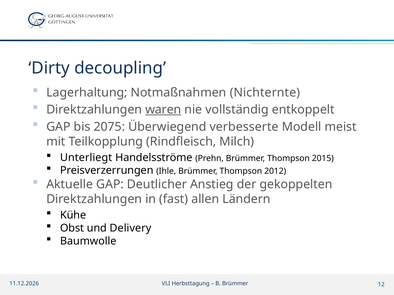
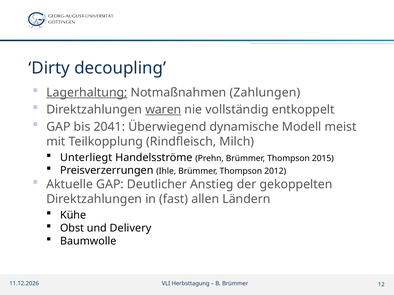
Lagerhaltung underline: none -> present
Nichternte: Nichternte -> Zahlungen
2075: 2075 -> 2041
verbesserte: verbesserte -> dynamische
